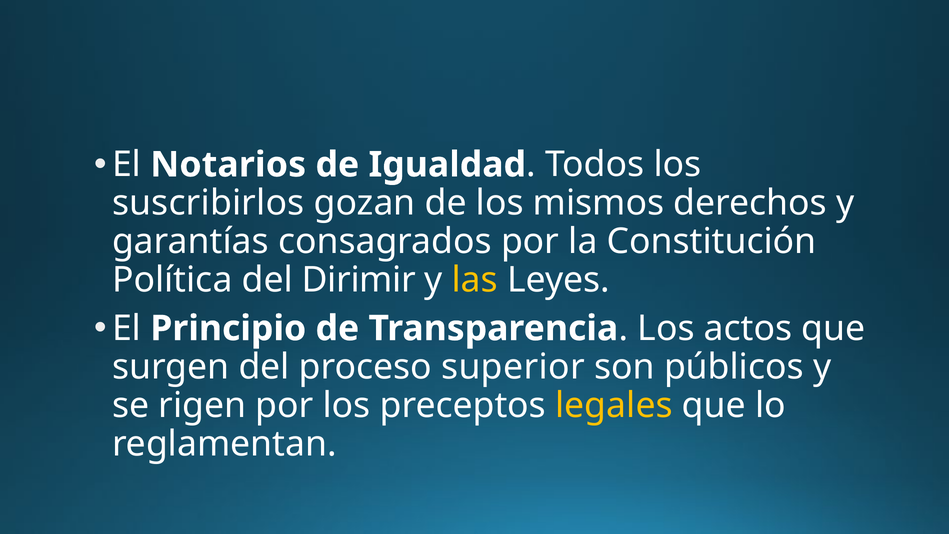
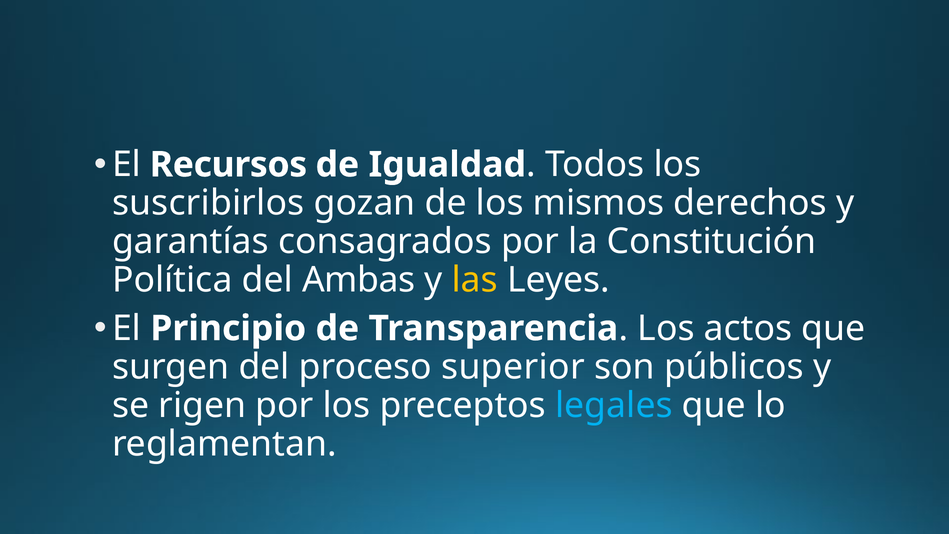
Notarios: Notarios -> Recursos
Dirimir: Dirimir -> Ambas
legales colour: yellow -> light blue
